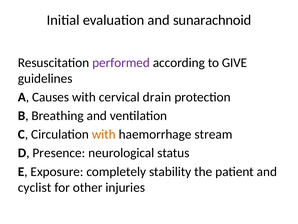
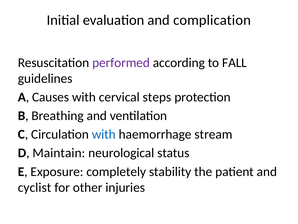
sunarachnoid: sunarachnoid -> complication
GIVE: GIVE -> FALL
drain: drain -> steps
with at (104, 134) colour: orange -> blue
Presence: Presence -> Maintain
